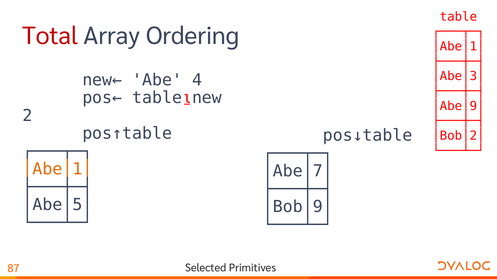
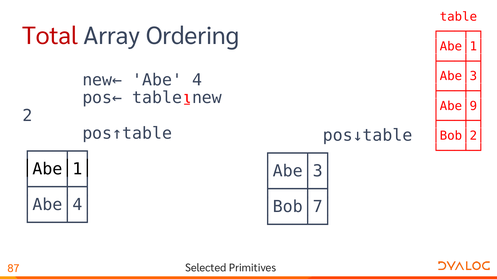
│Abe│1│ at (57, 170) colour: orange -> black
│Abe│7│ at (298, 172): │Abe│7│ -> │Abe│3│
│Abe│5│: │Abe│5│ -> │Abe│4│
│Bob│9│: │Bob│9│ -> │Bob│7│
